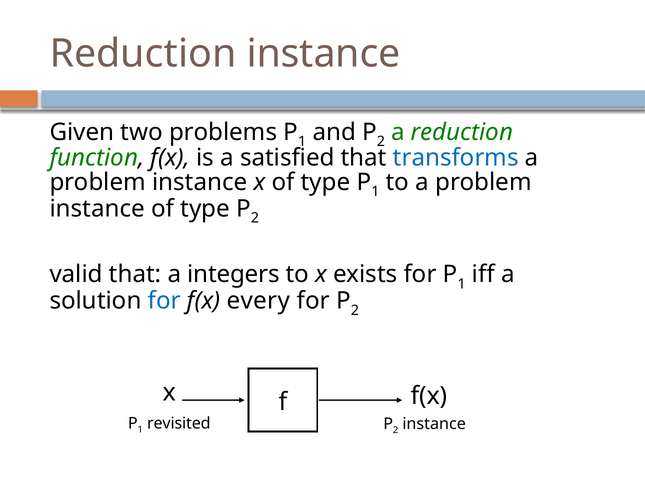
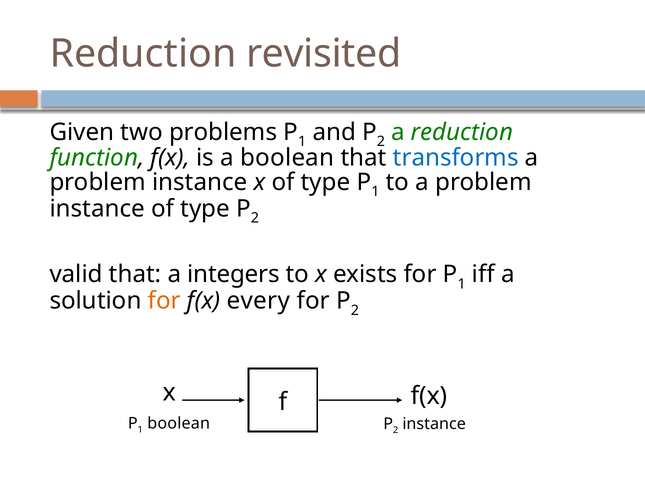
Reduction instance: instance -> revisited
a satisfied: satisfied -> boolean
for at (164, 301) colour: blue -> orange
revisited at (179, 423): revisited -> boolean
